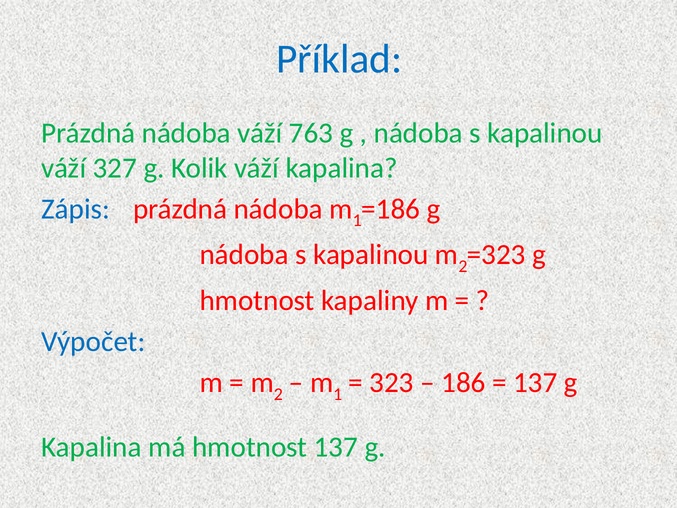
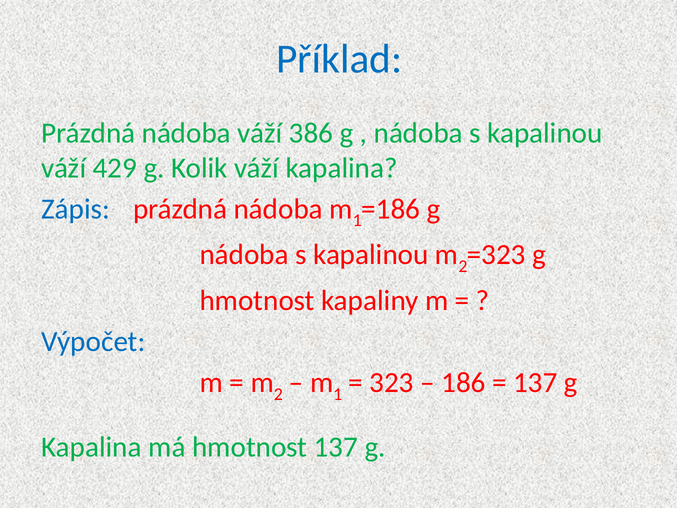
763: 763 -> 386
327: 327 -> 429
